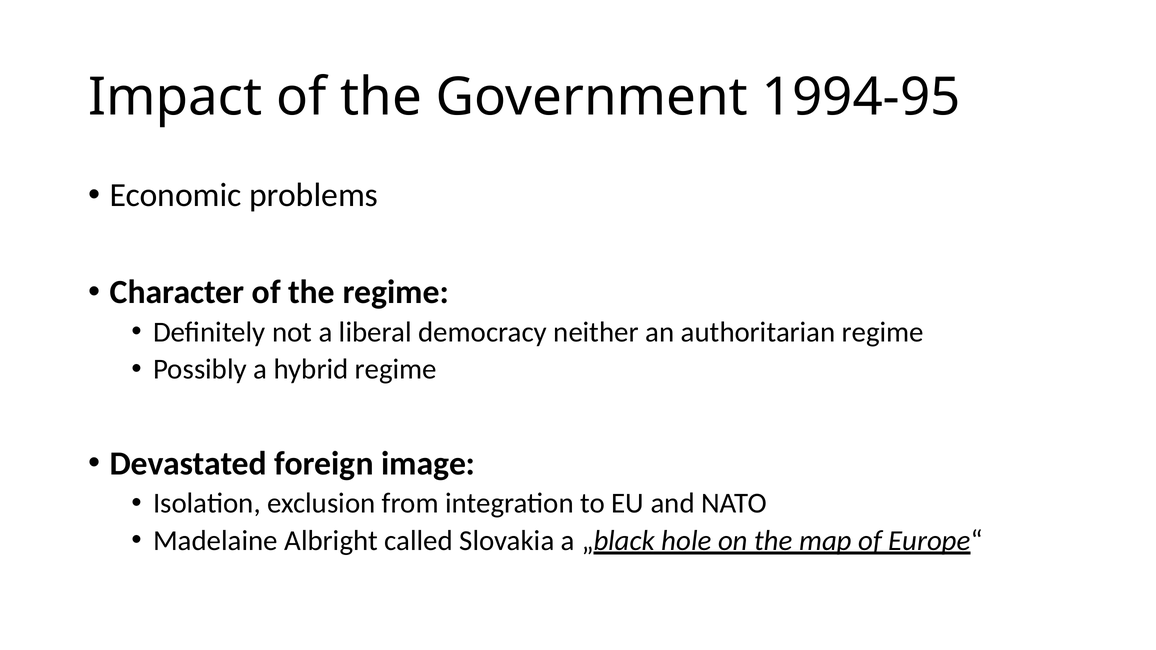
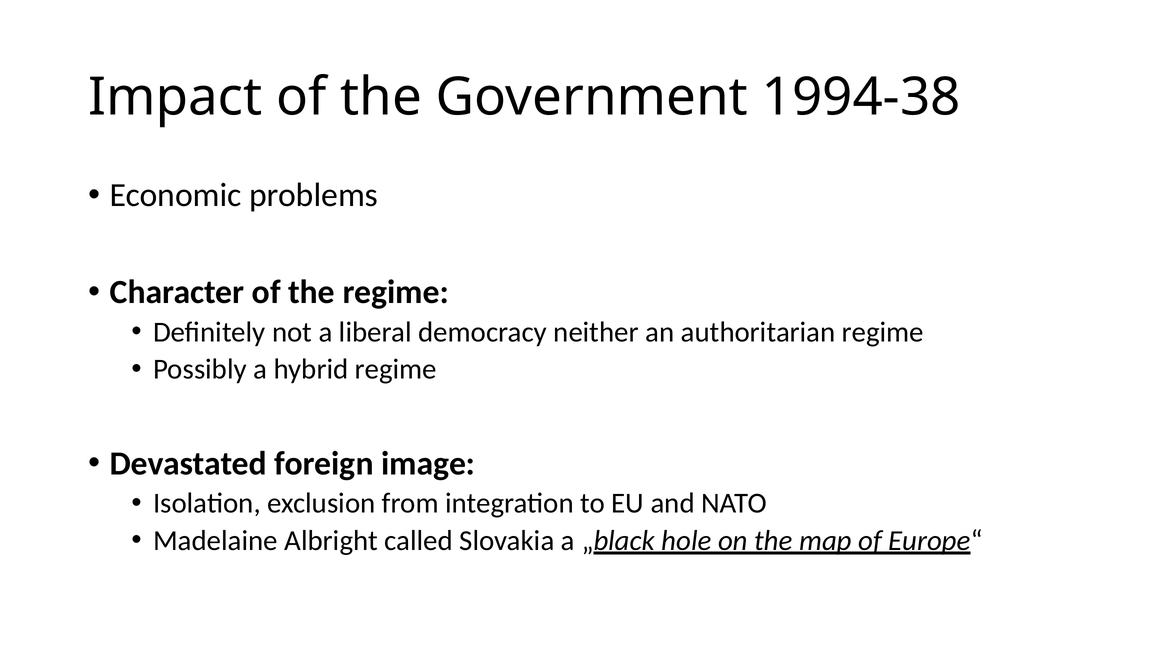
1994-95: 1994-95 -> 1994-38
